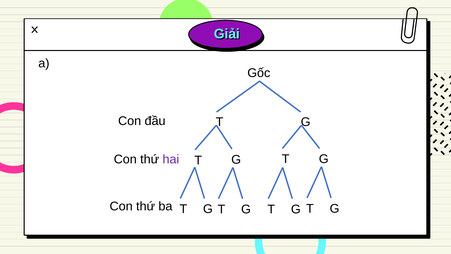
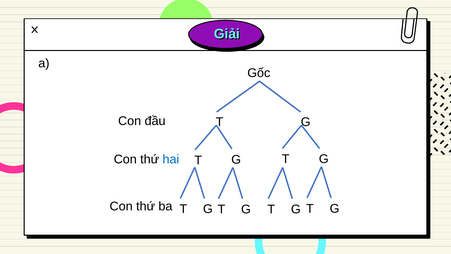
hai colour: purple -> blue
